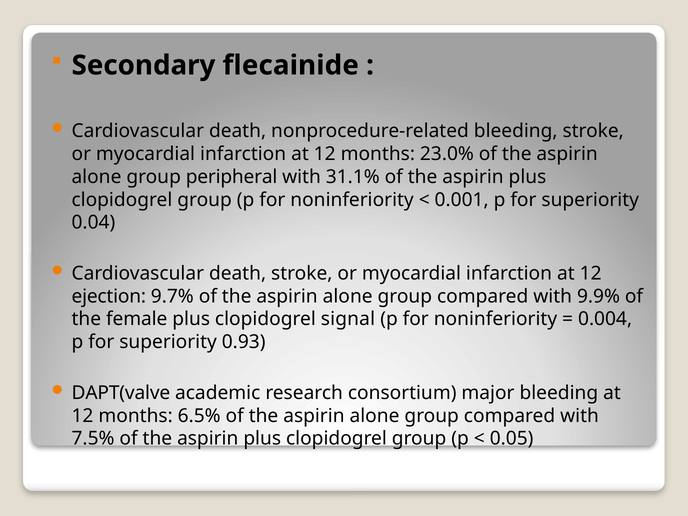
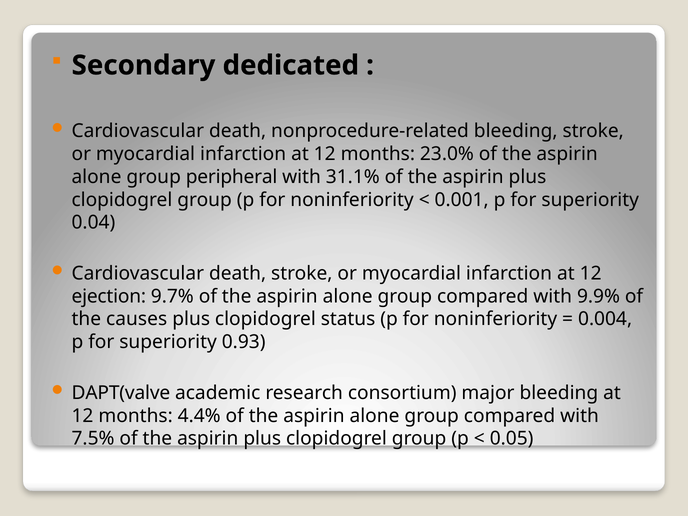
flecainide: flecainide -> dedicated
female: female -> causes
signal: signal -> status
6.5%: 6.5% -> 4.4%
